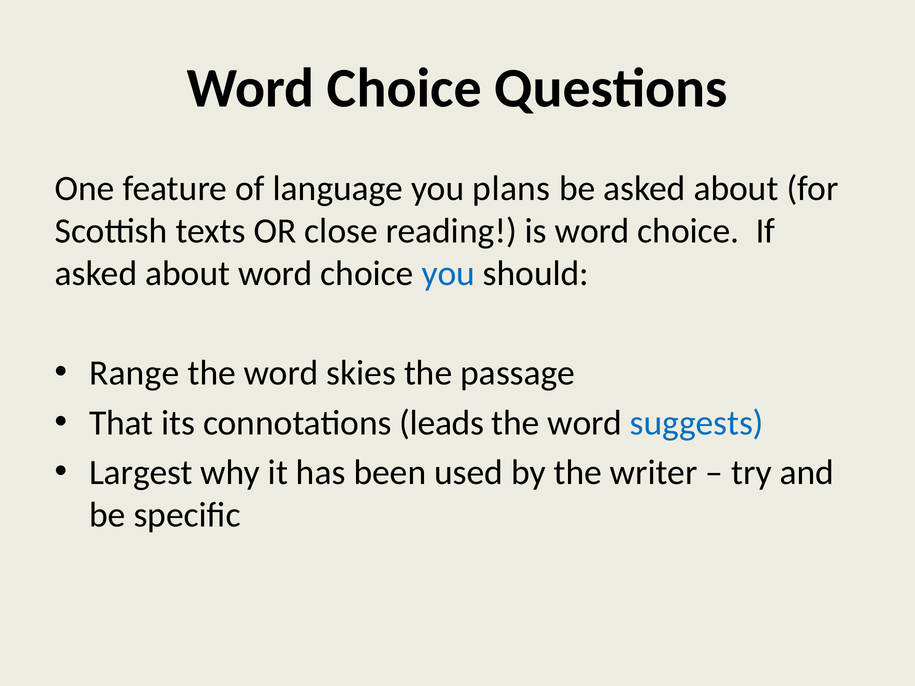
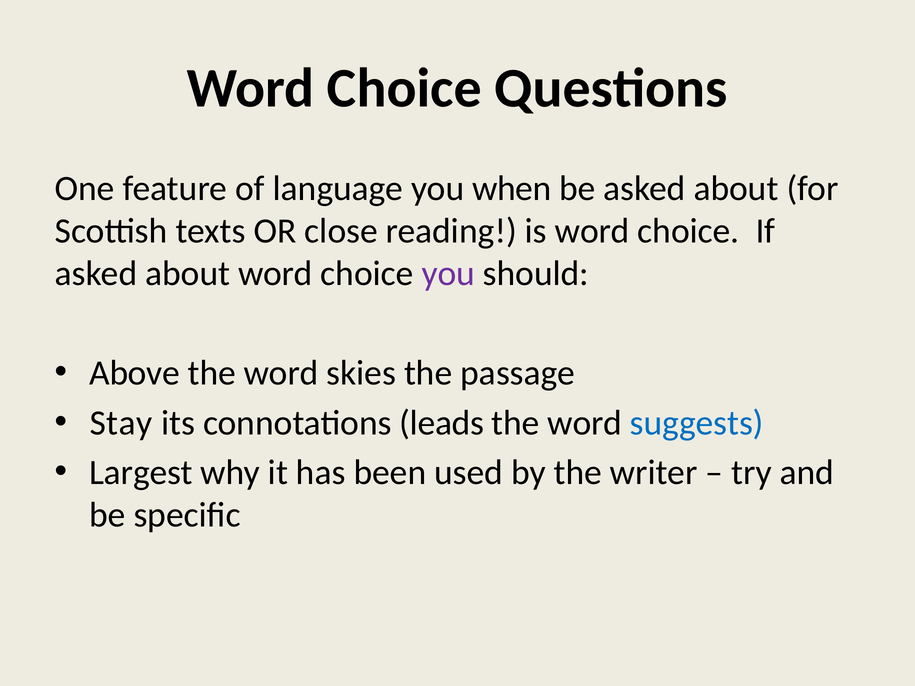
plans: plans -> when
you at (448, 274) colour: blue -> purple
Range: Range -> Above
That: That -> Stay
